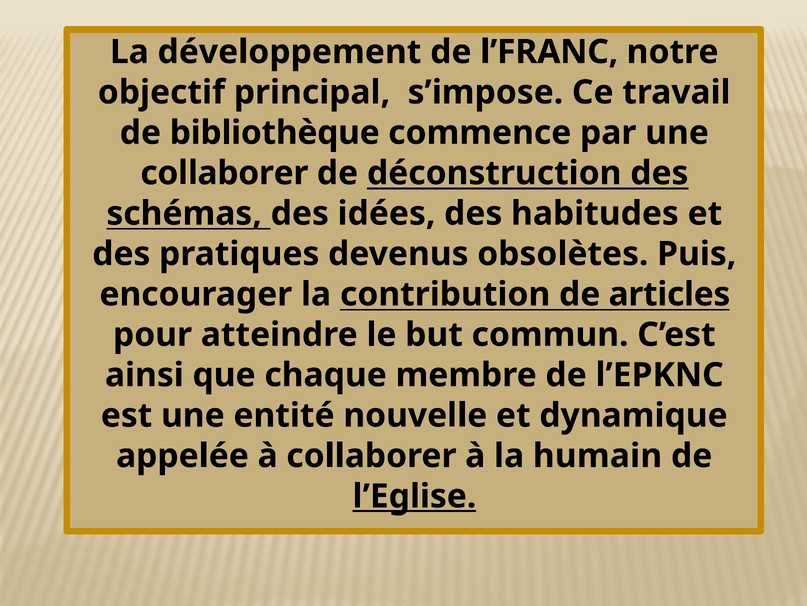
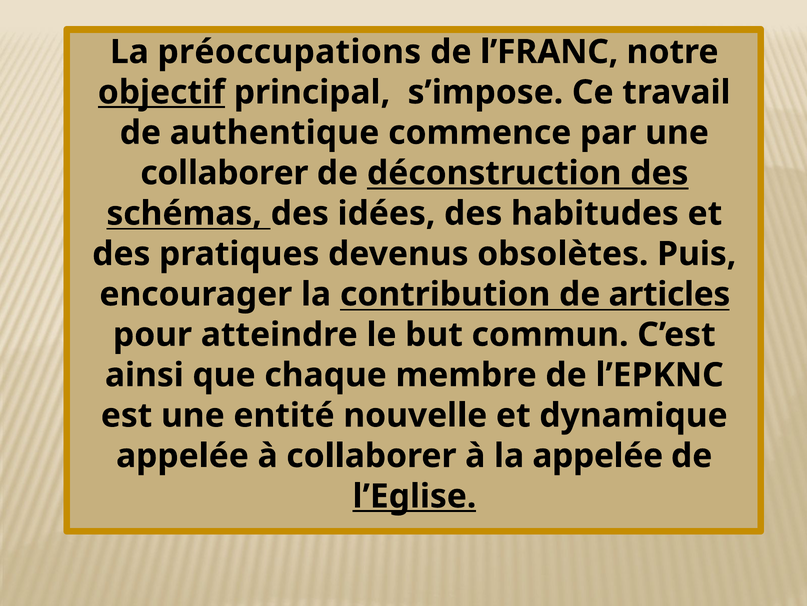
développement: développement -> préoccupations
objectif underline: none -> present
bibliothèque: bibliothèque -> authentique
la humain: humain -> appelée
